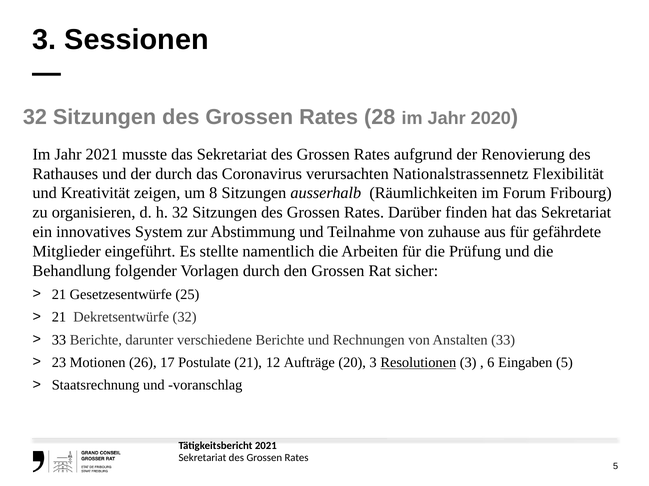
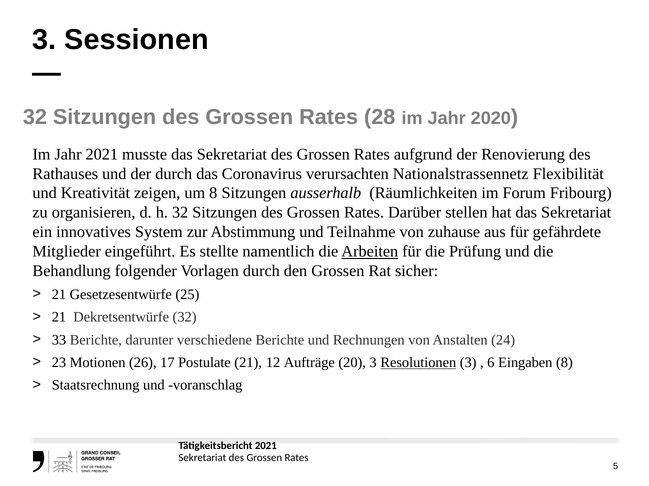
finden: finden -> stellen
Arbeiten underline: none -> present
Anstalten 33: 33 -> 24
Eingaben 5: 5 -> 8
